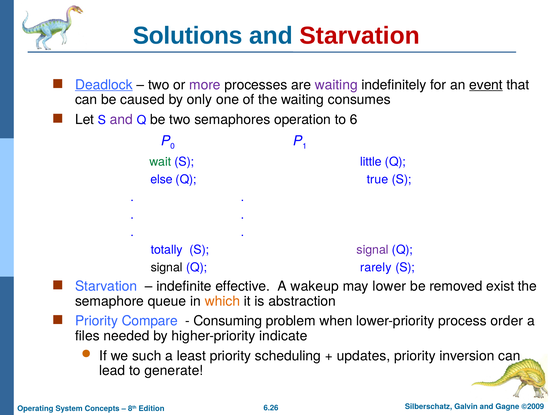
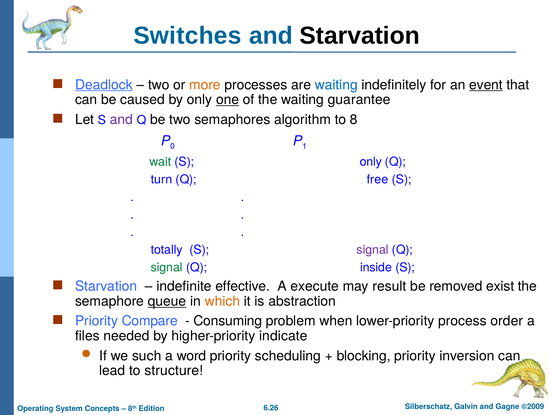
Solutions: Solutions -> Switches
Starvation at (360, 36) colour: red -> black
more colour: purple -> orange
waiting at (336, 85) colour: purple -> blue
one underline: none -> present
consumes: consumes -> guarantee
operation: operation -> algorithm
6: 6 -> 8
S little: little -> only
else: else -> turn
true: true -> free
signal at (167, 267) colour: black -> green
rarely: rarely -> inside
wakeup: wakeup -> execute
lower: lower -> result
queue underline: none -> present
least: least -> word
updates: updates -> blocking
generate: generate -> structure
